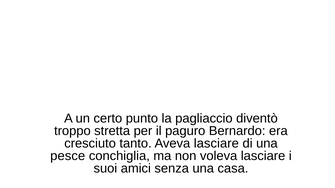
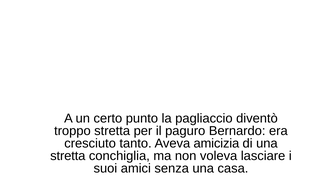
Aveva lasciare: lasciare -> amicizia
pesce at (68, 156): pesce -> stretta
